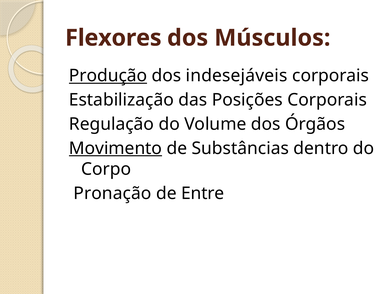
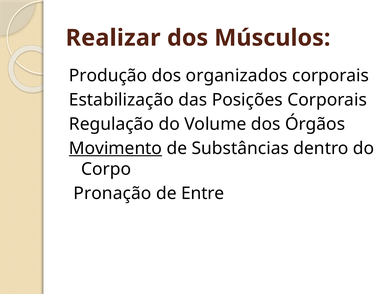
Flexores: Flexores -> Realizar
Produção underline: present -> none
indesejáveis: indesejáveis -> organizados
